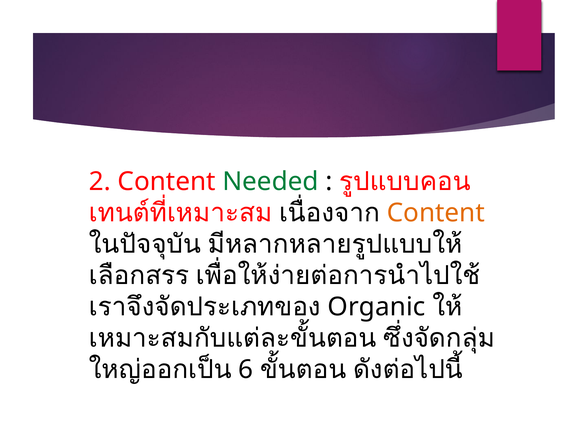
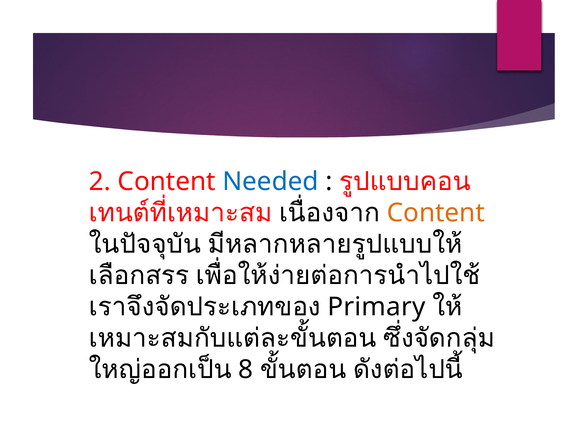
Needed colour: green -> blue
Organic: Organic -> Primary
6: 6 -> 8
